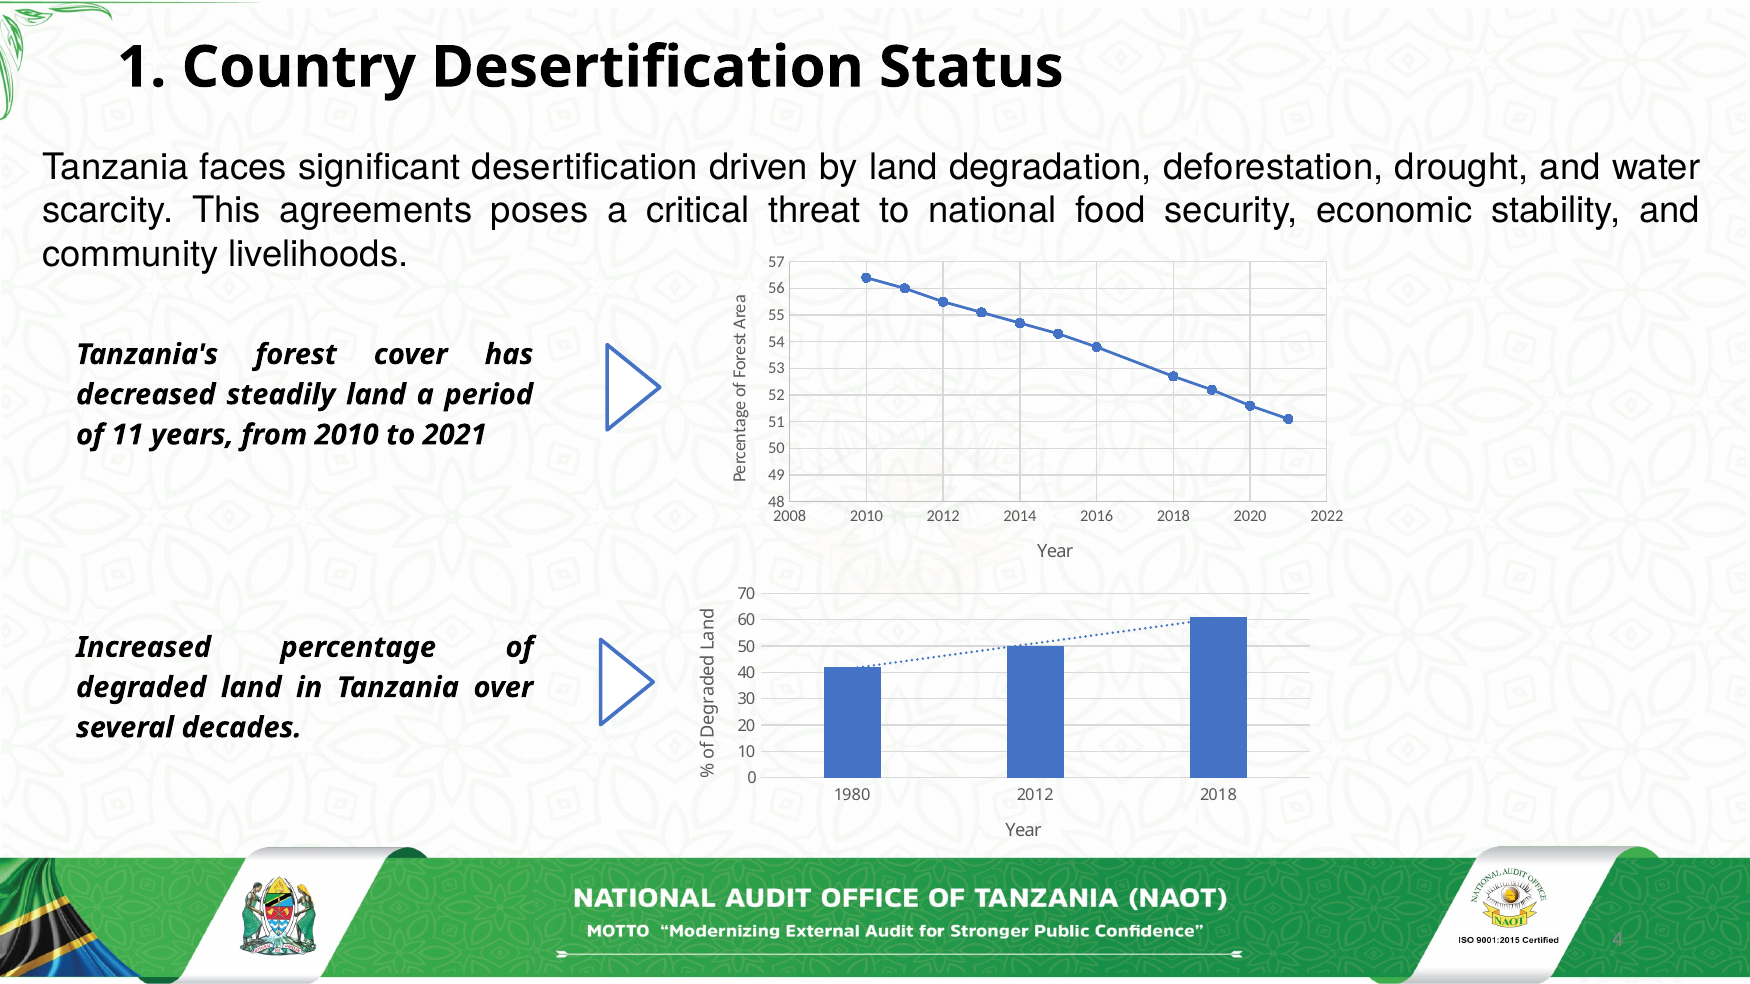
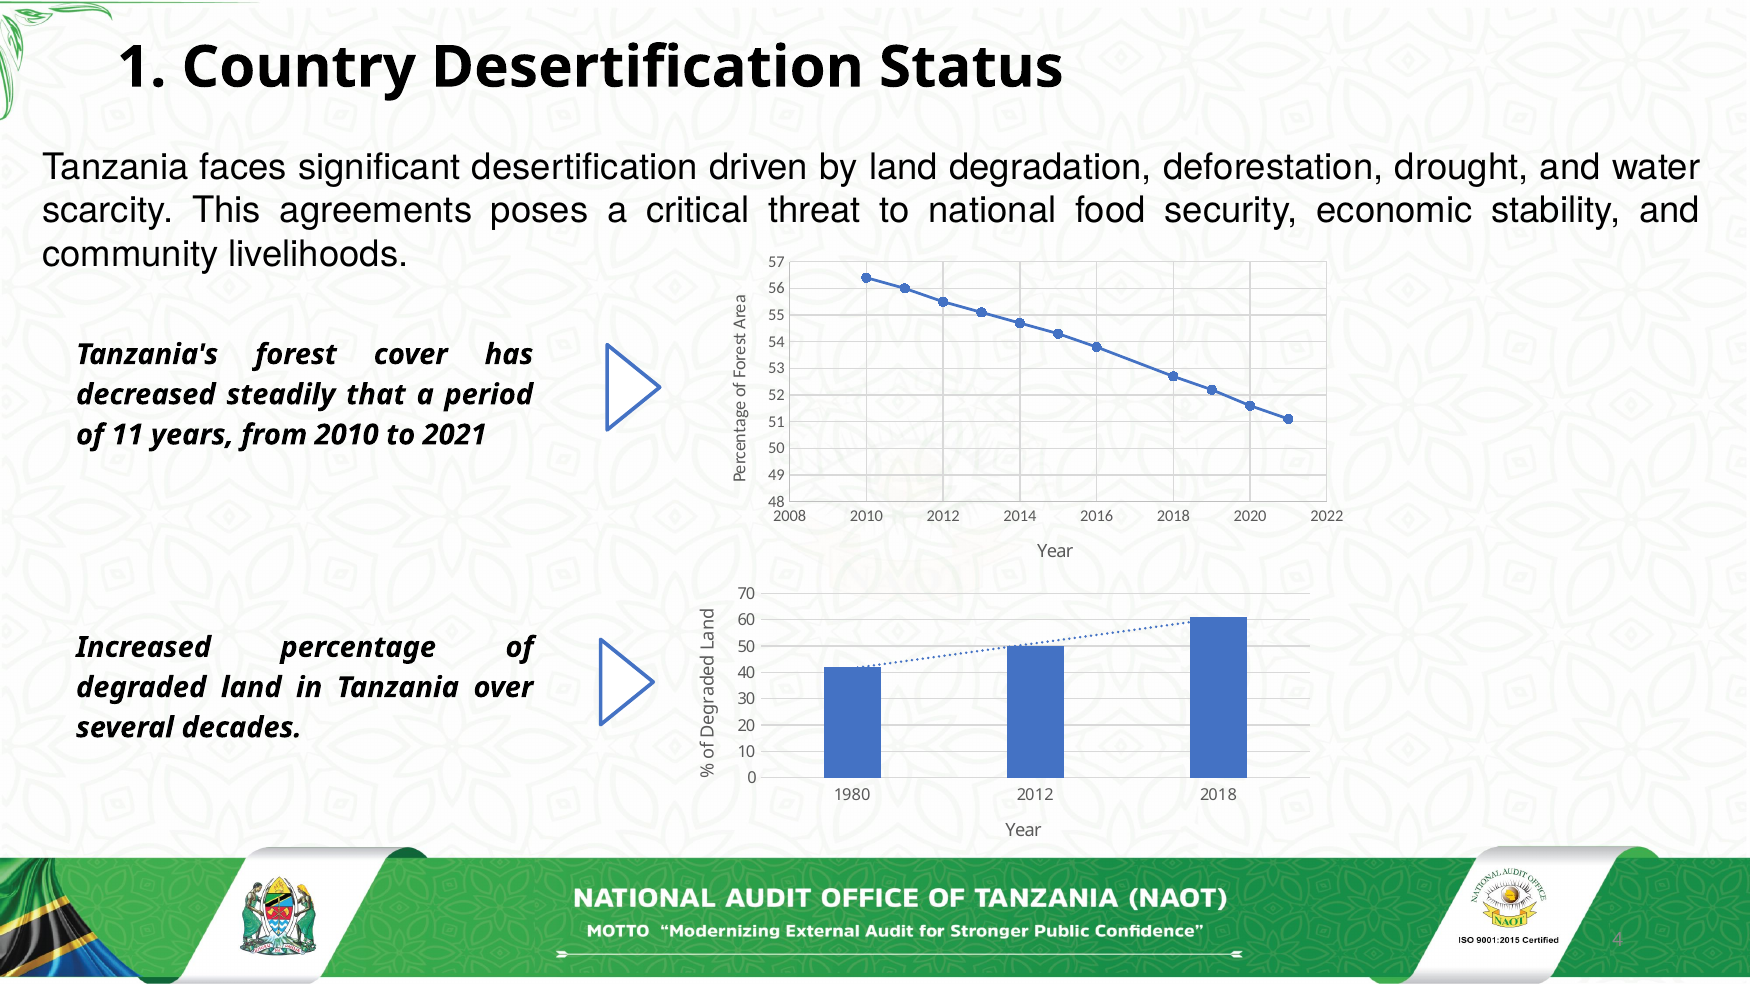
steadily land: land -> that
